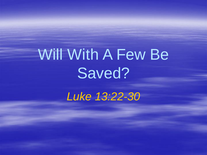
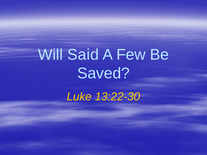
With: With -> Said
